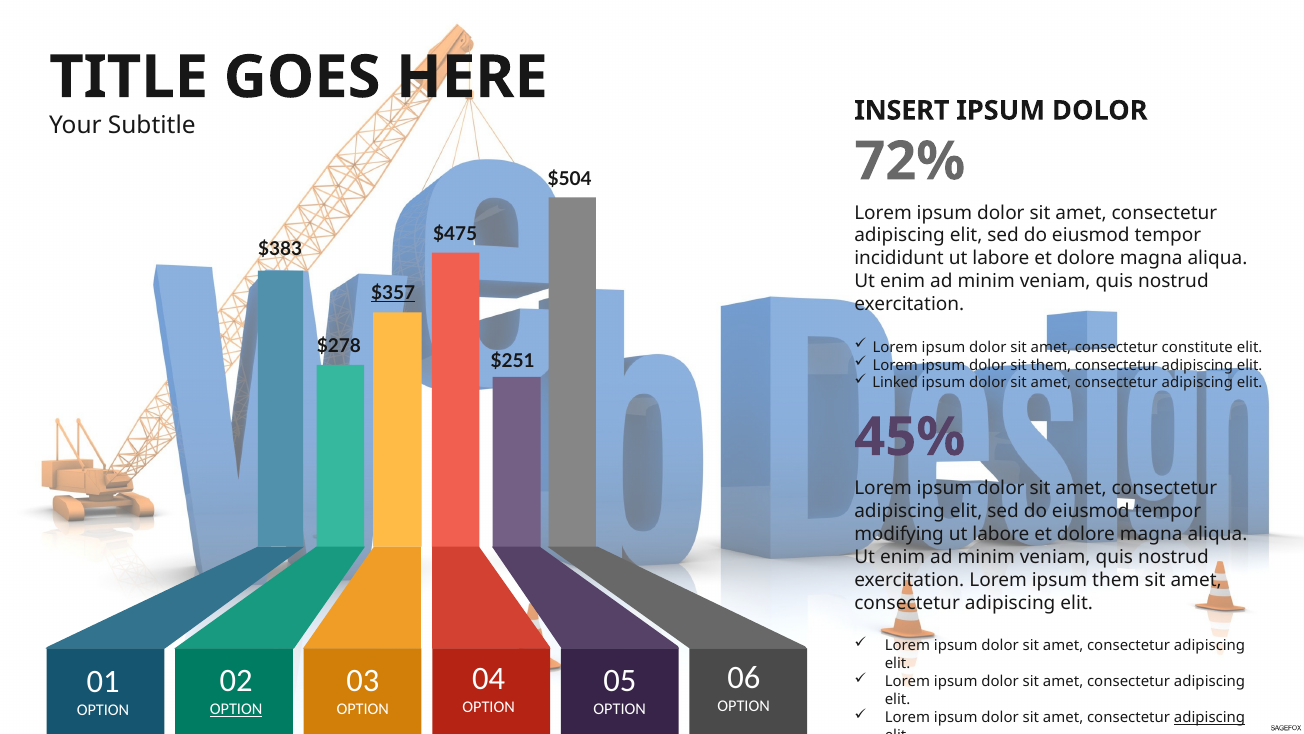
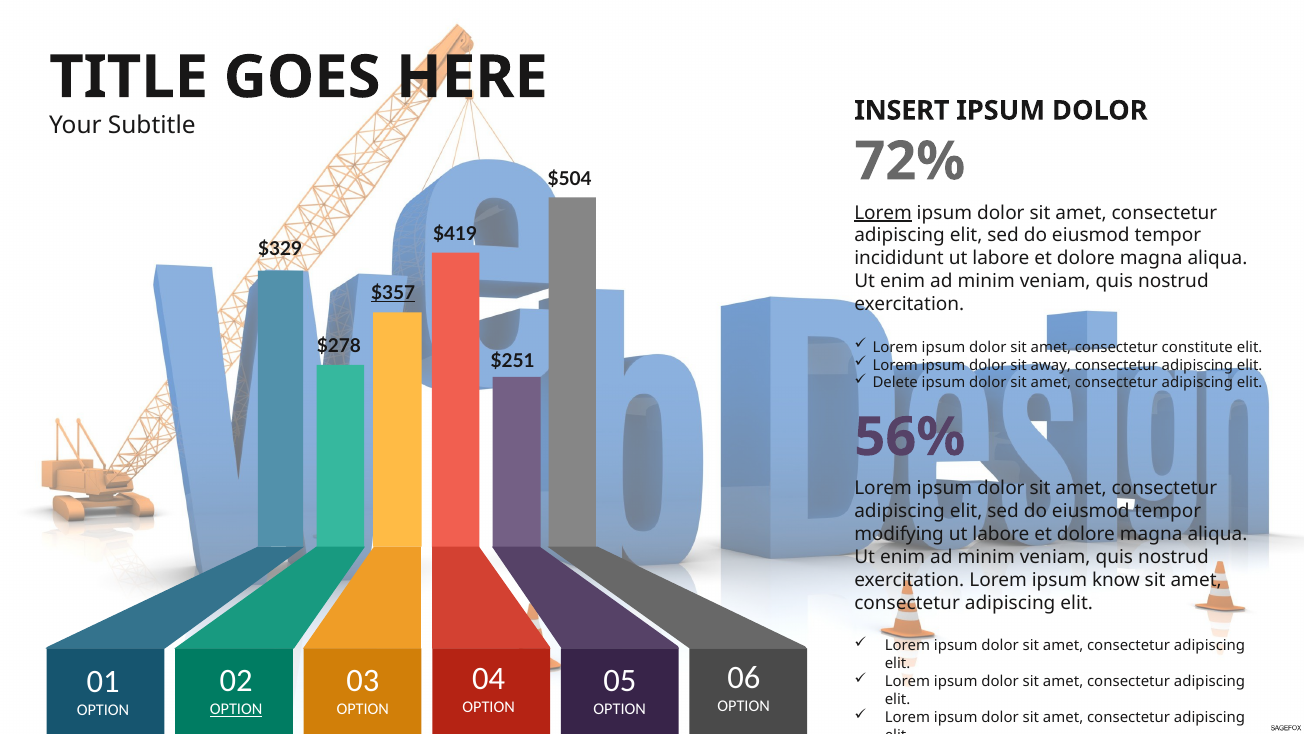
Lorem at (883, 213) underline: none -> present
$475: $475 -> $419
$383: $383 -> $329
sit them: them -> away
Linked: Linked -> Delete
45%: 45% -> 56%
ipsum them: them -> know
adipiscing at (1210, 717) underline: present -> none
